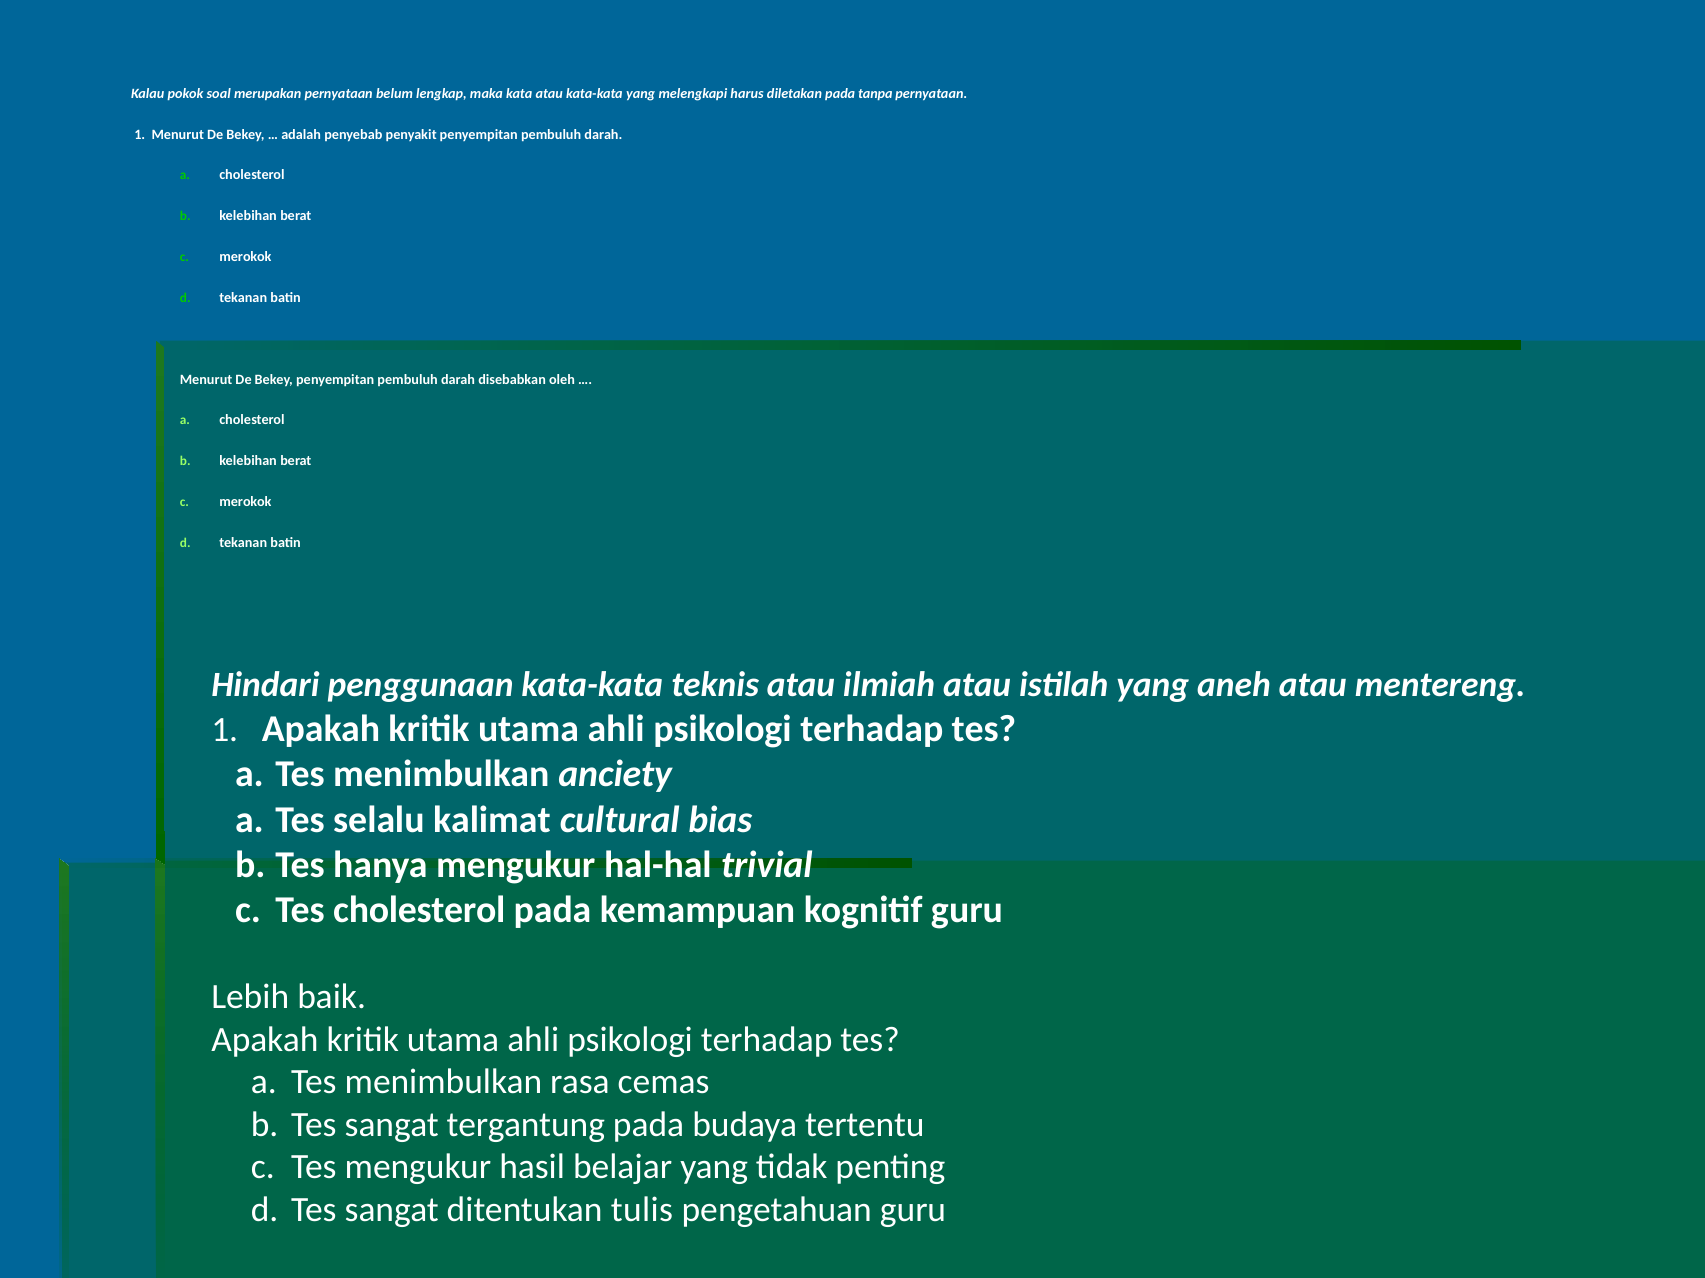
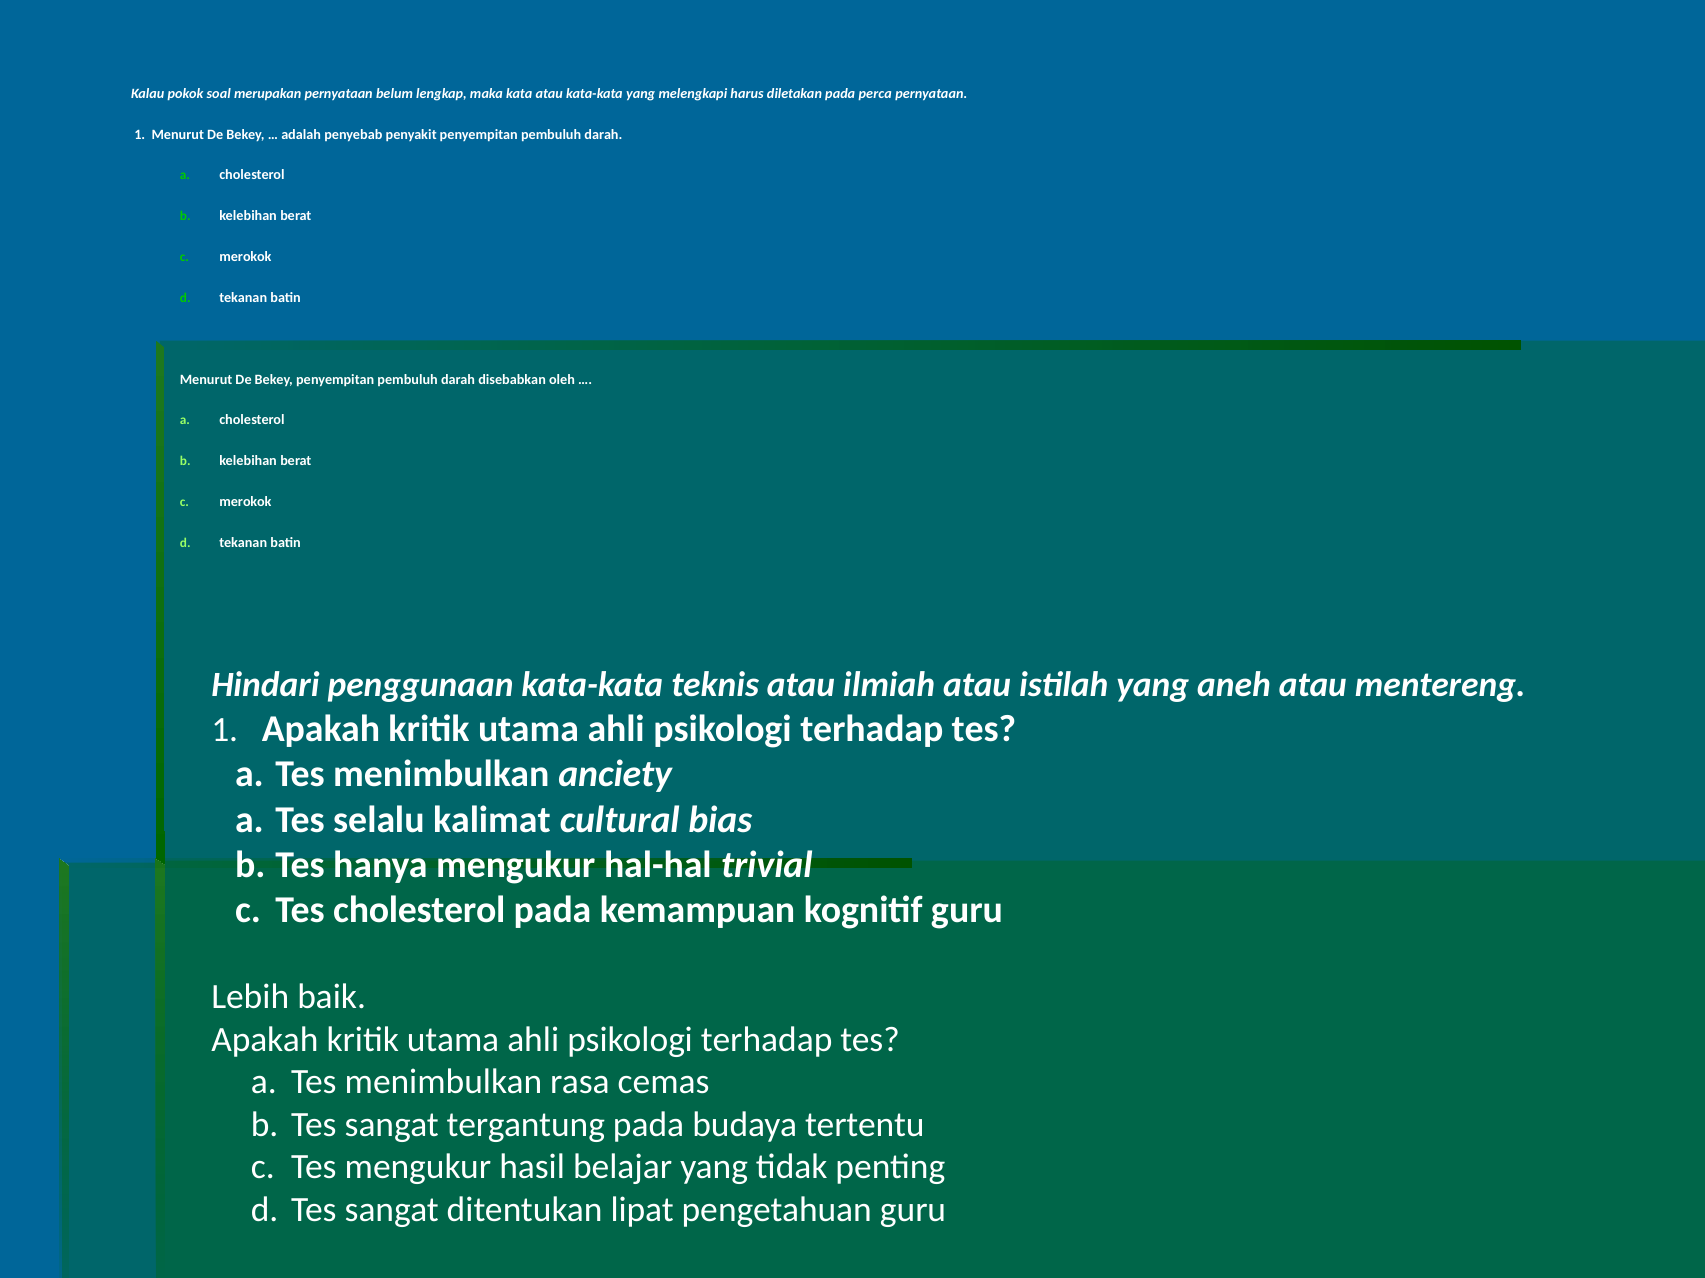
tanpa: tanpa -> perca
tulis: tulis -> lipat
